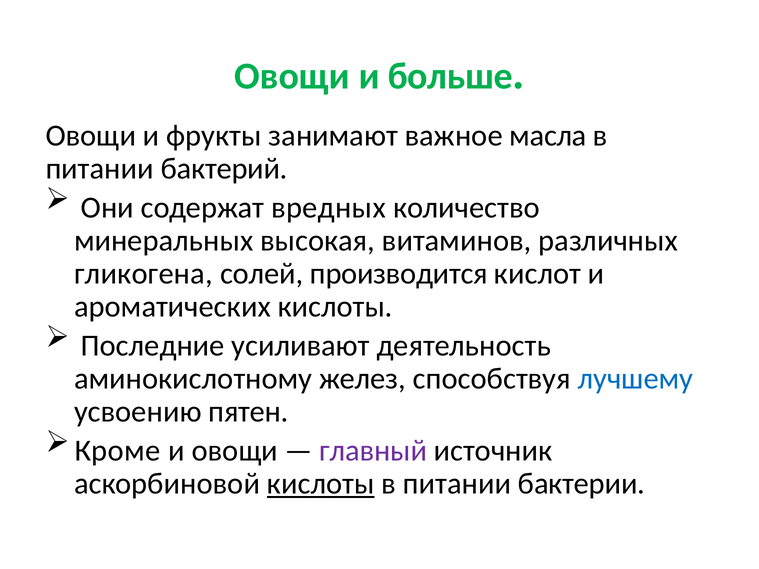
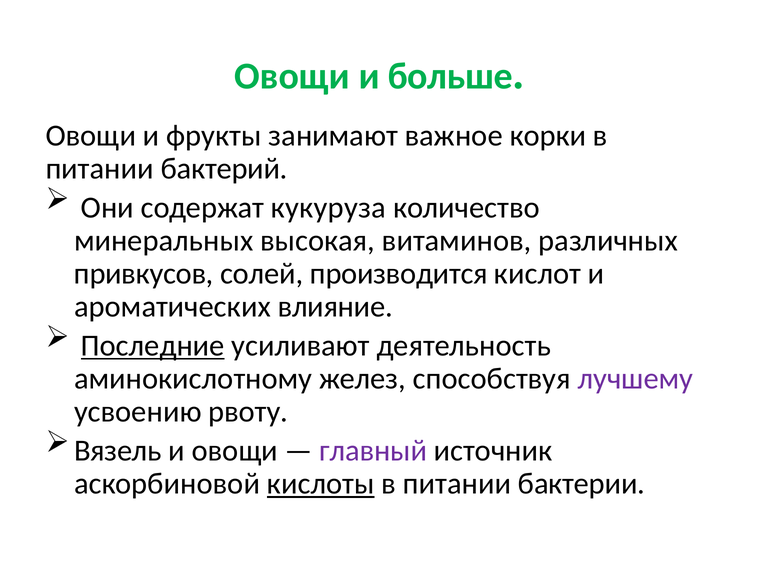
масла: масла -> корки
вредных: вредных -> кукуруза
гликогена: гликогена -> привкусов
ароматических кислоты: кислоты -> влияние
Последние underline: none -> present
лучшему colour: blue -> purple
пятен: пятен -> рвоту
Кроме: Кроме -> Вязель
